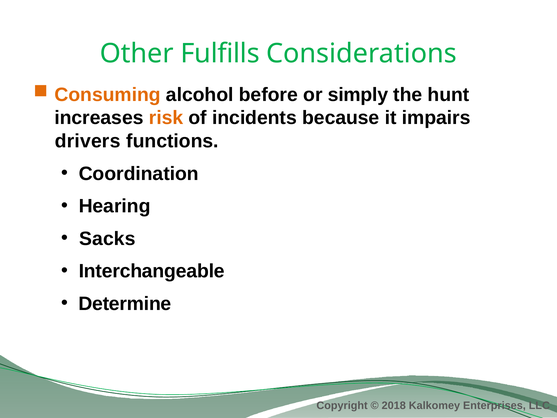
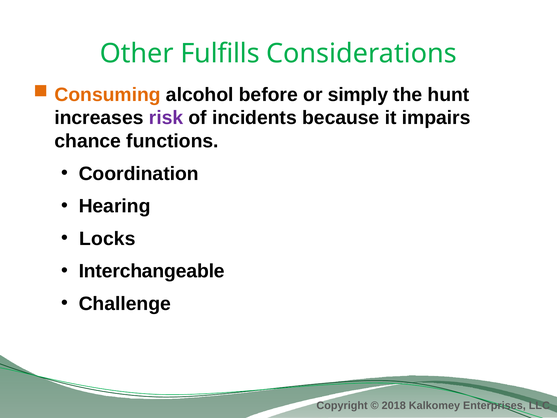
risk colour: orange -> purple
drivers: drivers -> chance
Sacks: Sacks -> Locks
Determine: Determine -> Challenge
